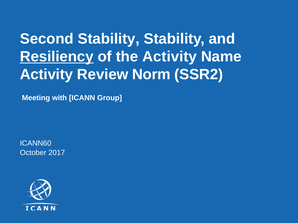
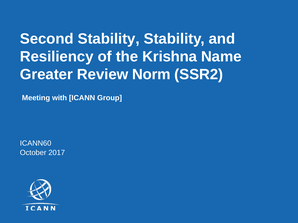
Resiliency underline: present -> none
the Activity: Activity -> Krishna
Activity at (46, 75): Activity -> Greater
